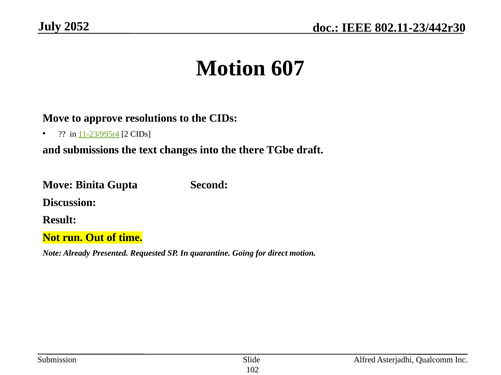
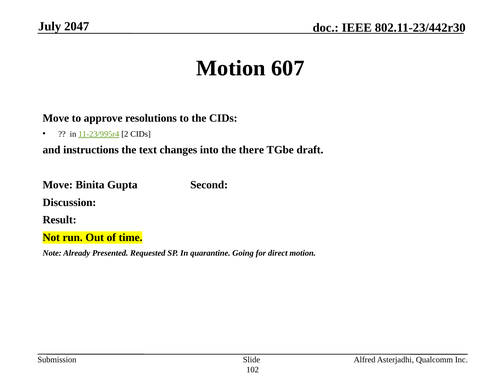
2052: 2052 -> 2047
submissions: submissions -> instructions
